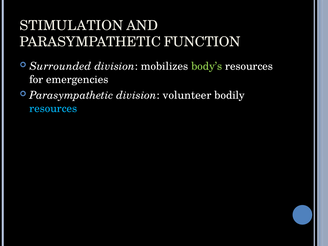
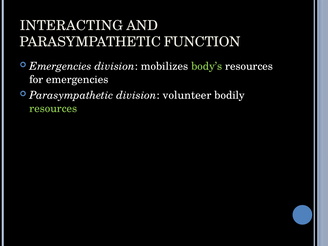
STIMULATION: STIMULATION -> INTERACTING
Surrounded at (60, 66): Surrounded -> Emergencies
resources at (53, 108) colour: light blue -> light green
